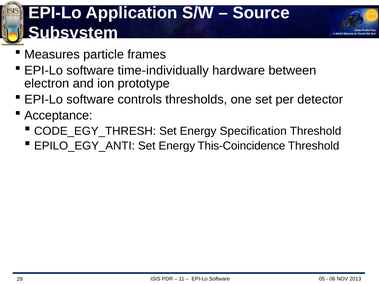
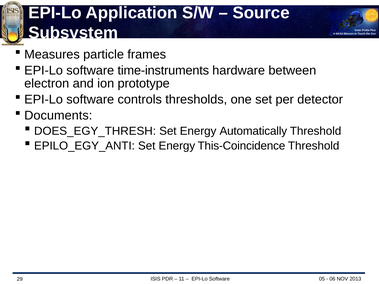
time-individually: time-individually -> time-instruments
Acceptance: Acceptance -> Documents
CODE_EGY_THRESH: CODE_EGY_THRESH -> DOES_EGY_THRESH
Specification: Specification -> Automatically
